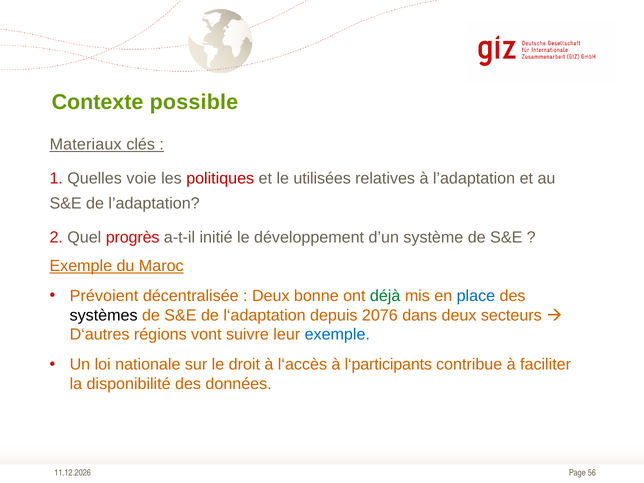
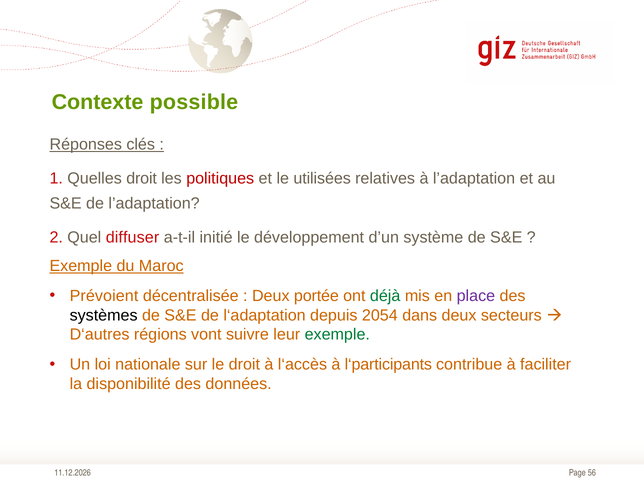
Materiaux: Materiaux -> Réponses
Quelles voie: voie -> droit
progrès: progrès -> diffuser
bonne: bonne -> portée
place colour: blue -> purple
2076: 2076 -> 2054
exemple at (337, 335) colour: blue -> green
